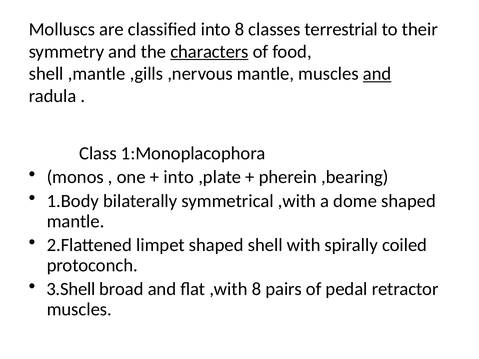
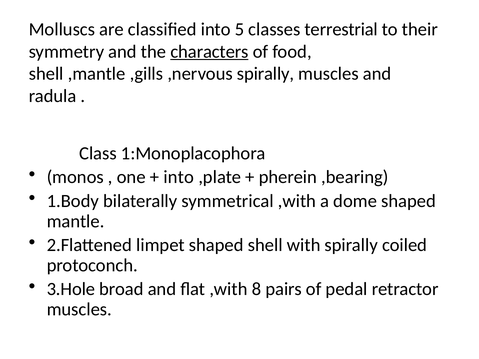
into 8: 8 -> 5
,nervous mantle: mantle -> spirally
and at (377, 74) underline: present -> none
3.Shell: 3.Shell -> 3.Hole
